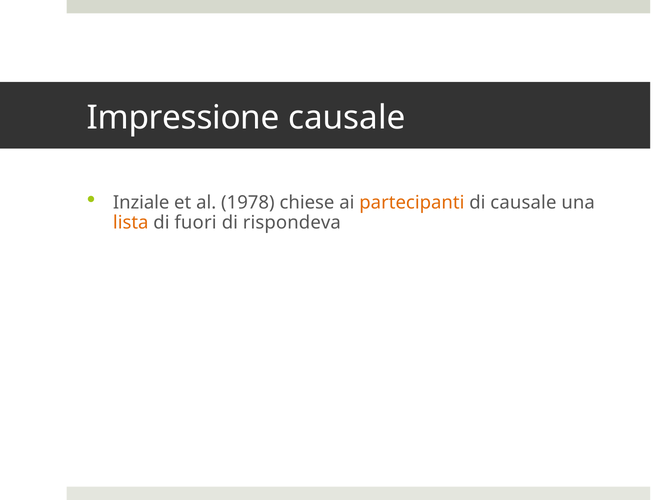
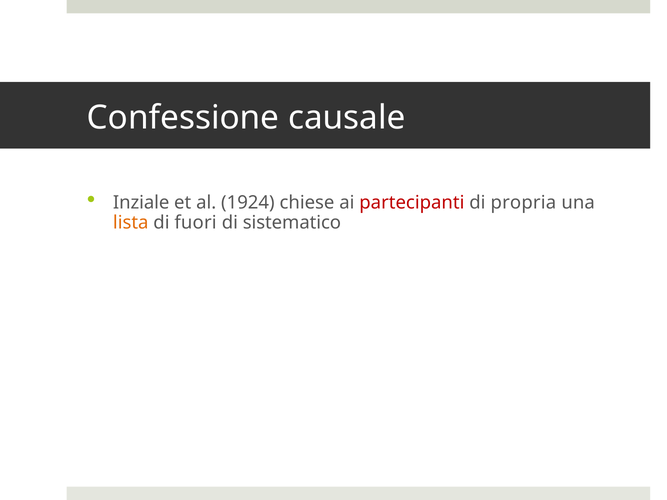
Impressione: Impressione -> Confessione
1978: 1978 -> 1924
partecipanti colour: orange -> red
di causale: causale -> propria
rispondeva: rispondeva -> sistematico
